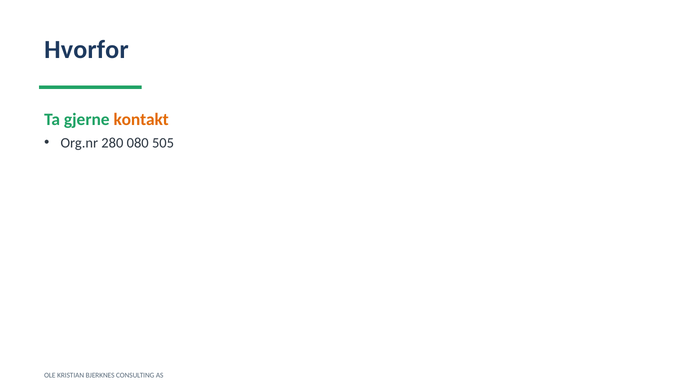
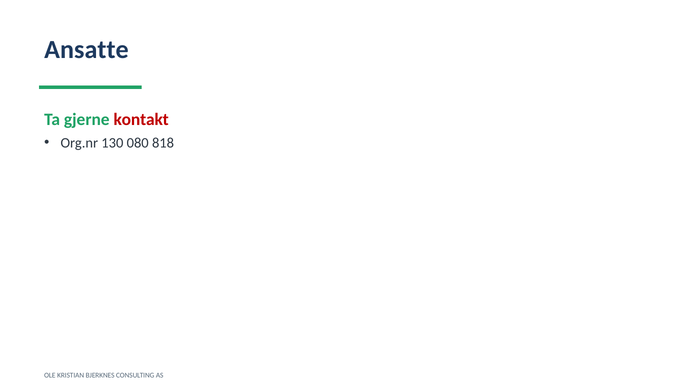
Hvorfor: Hvorfor -> Ansatte
kontakt colour: orange -> red
280: 280 -> 130
505: 505 -> 818
